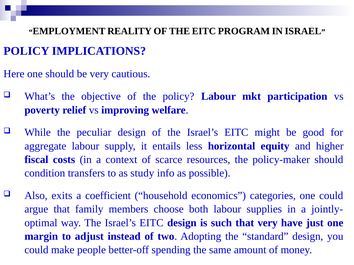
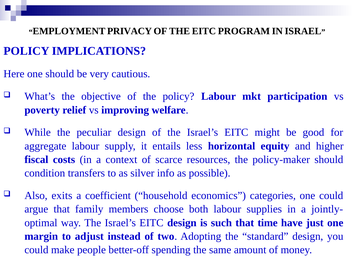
REALITY: REALITY -> PRIVACY
study: study -> silver
that very: very -> time
